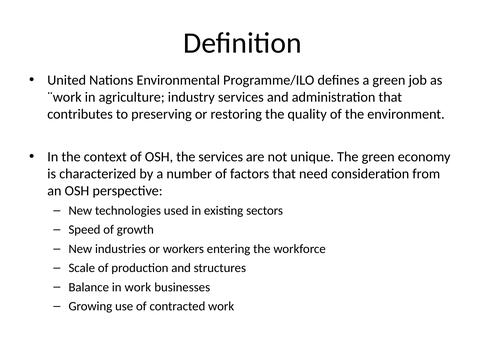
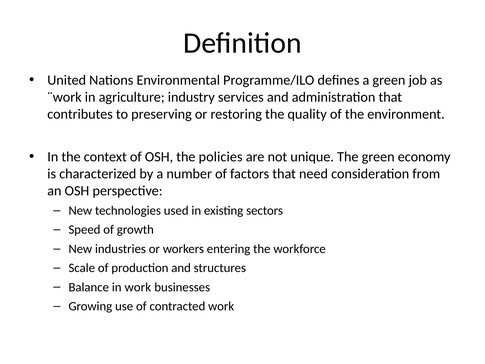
the services: services -> policies
